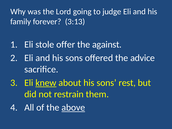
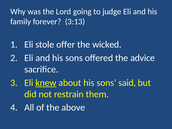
against: against -> wicked
rest: rest -> said
above underline: present -> none
